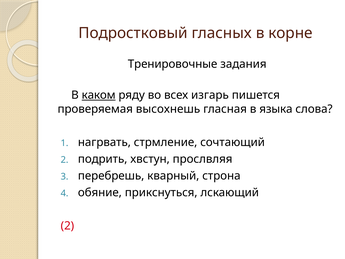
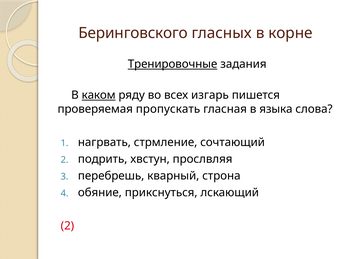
Подростковый: Подростковый -> Беринговского
Тренировочные underline: none -> present
высохнешь: высохнешь -> пропускать
